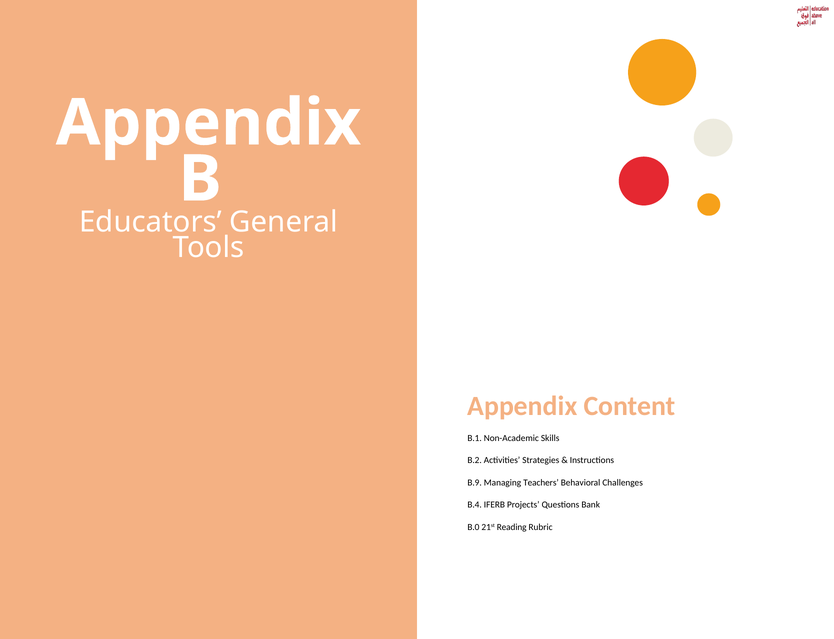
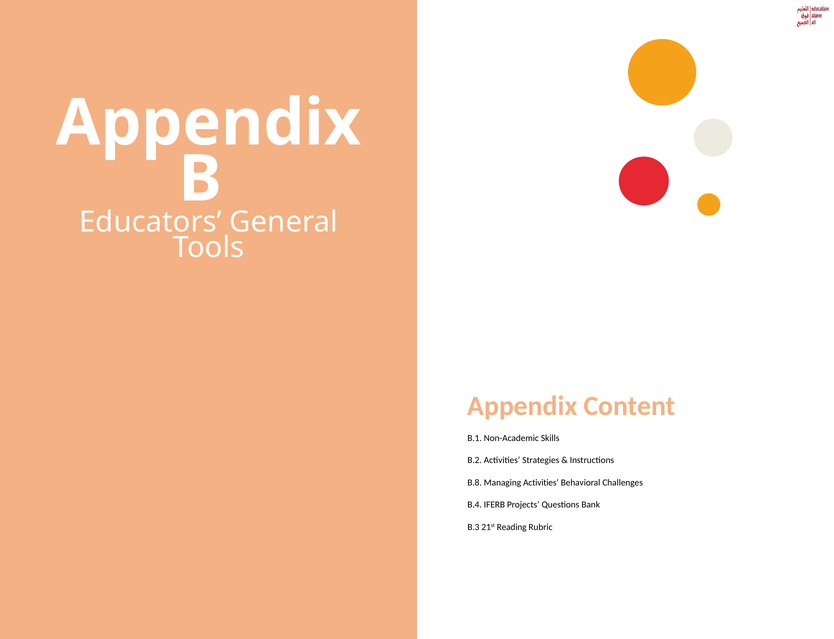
B.9: B.9 -> B.8
Managing Teachers: Teachers -> Activities
B.0: B.0 -> B.3
